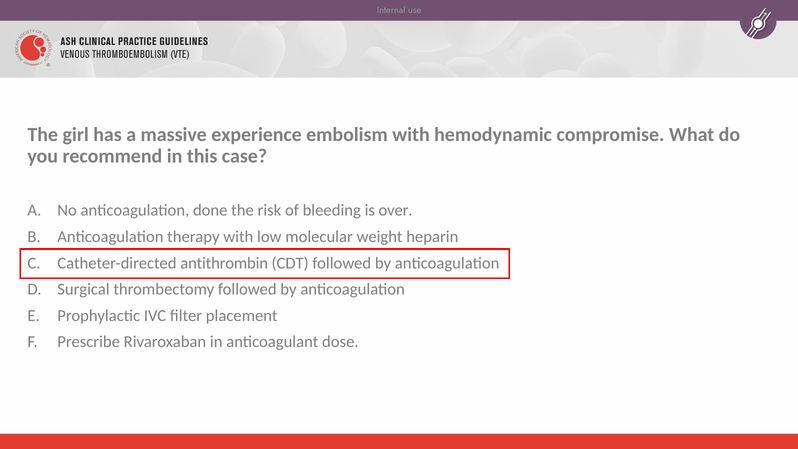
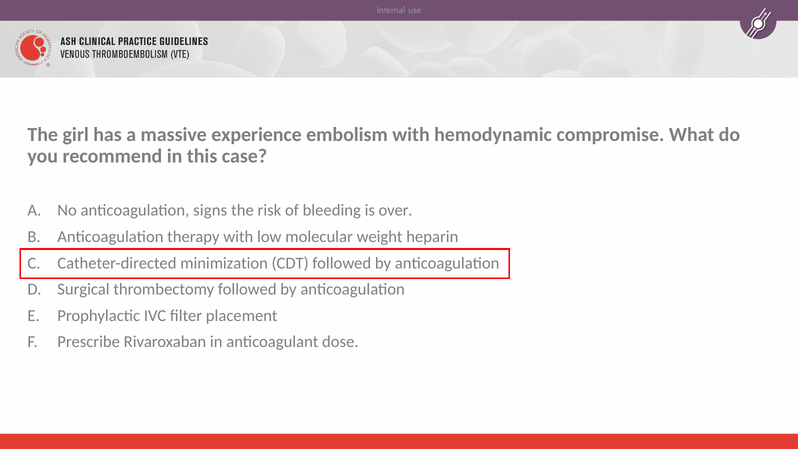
done: done -> signs
antithrombin: antithrombin -> minimization
